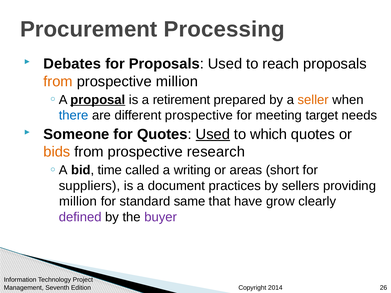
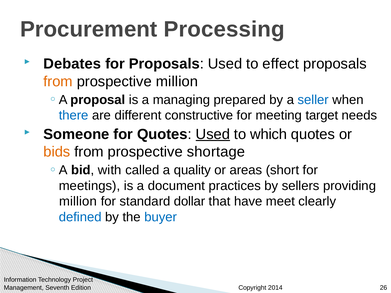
reach: reach -> effect
proposal underline: present -> none
retirement: retirement -> managing
seller colour: orange -> blue
different prospective: prospective -> constructive
research: research -> shortage
time: time -> with
writing: writing -> quality
suppliers: suppliers -> meetings
same: same -> dollar
grow: grow -> meet
defined colour: purple -> blue
buyer colour: purple -> blue
